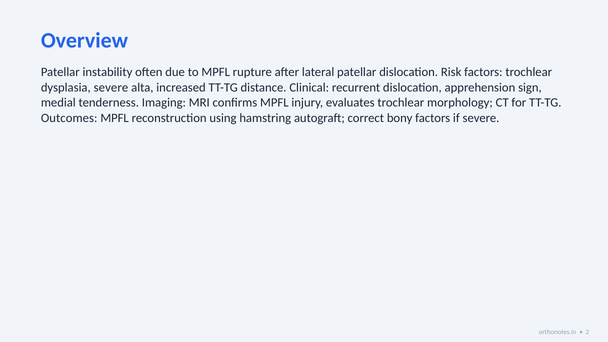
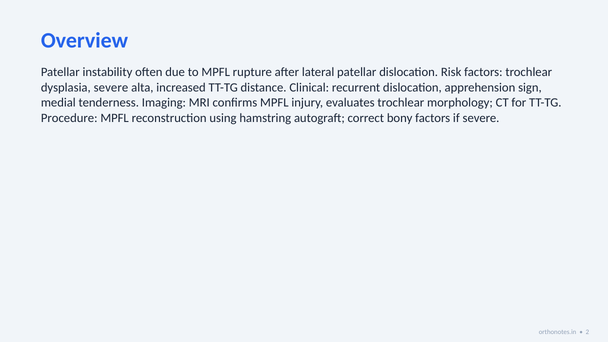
Outcomes: Outcomes -> Procedure
